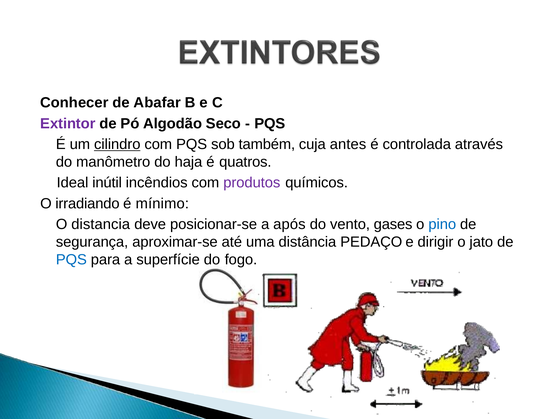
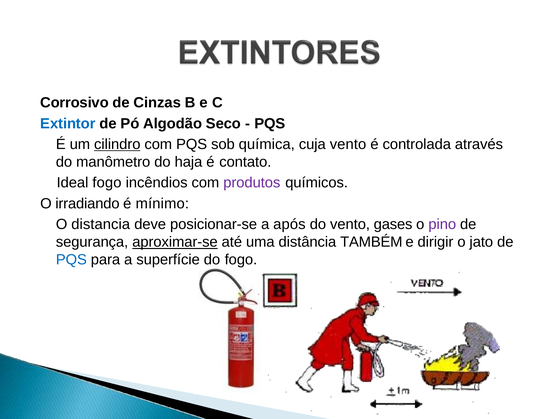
Conhecer: Conhecer -> Corrosivo
Abafar: Abafar -> Cinzas
Extintor colour: purple -> blue
também: também -> química
cuja antes: antes -> vento
quatros: quatros -> contato
Ideal inútil: inútil -> fogo
pino colour: blue -> purple
aproximar-se underline: none -> present
PEDAÇO: PEDAÇO -> TAMBÉM
